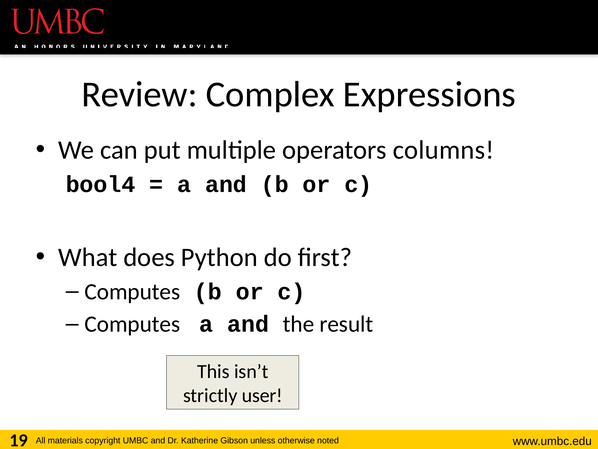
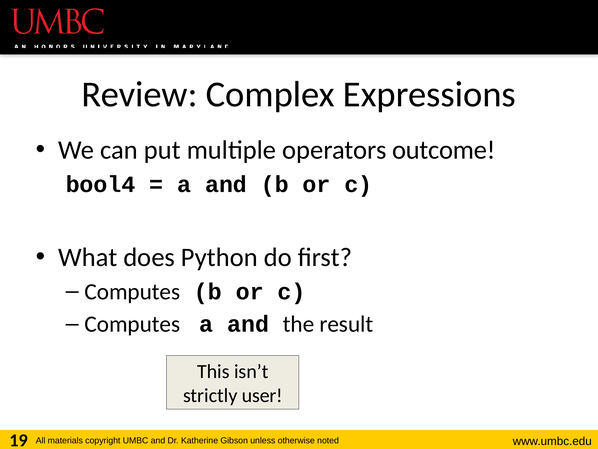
columns: columns -> outcome
